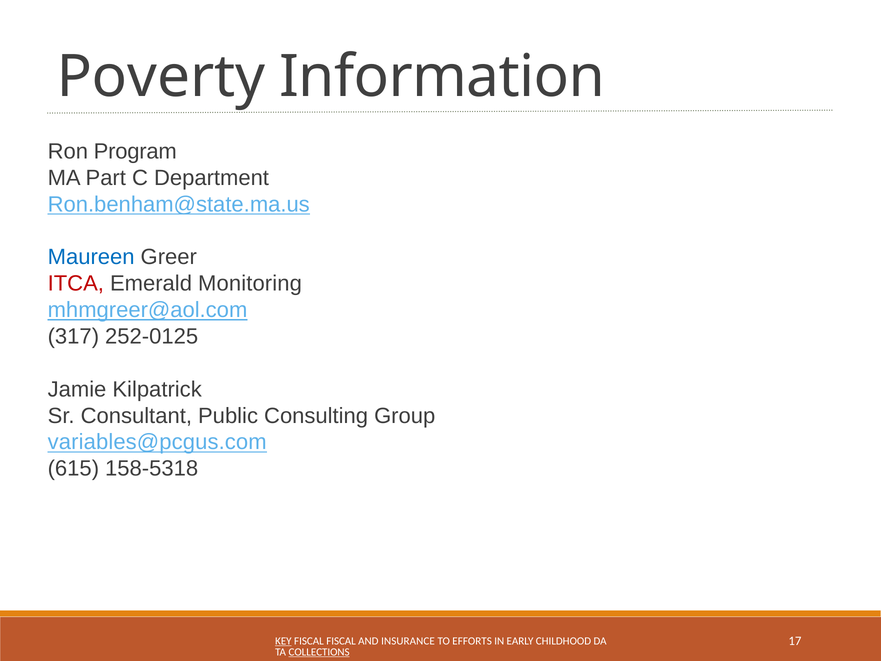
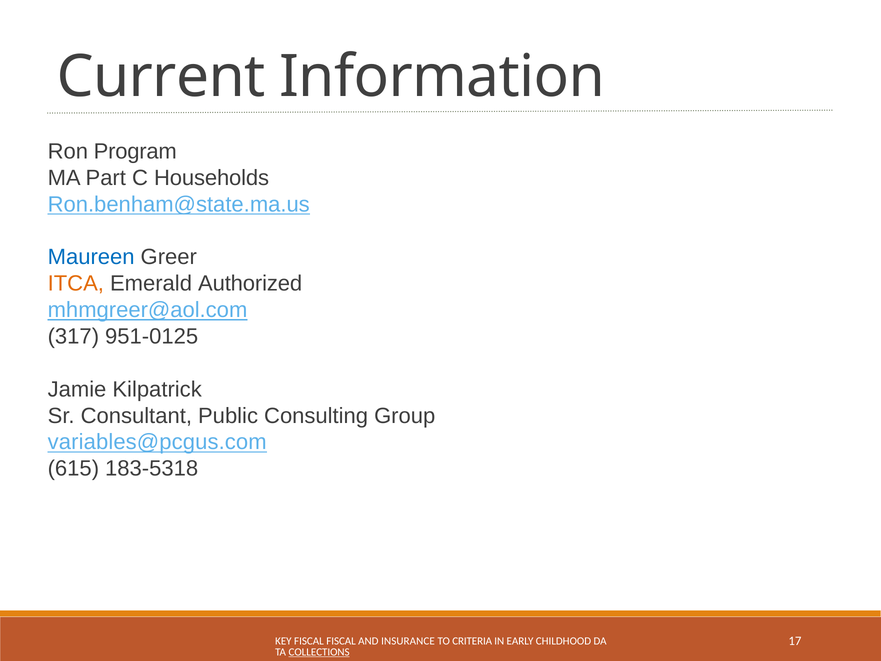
Poverty: Poverty -> Current
Department: Department -> Households
ITCA colour: red -> orange
Monitoring: Monitoring -> Authorized
252-0125: 252-0125 -> 951-0125
158-5318: 158-5318 -> 183-5318
KEY underline: present -> none
EFFORTS: EFFORTS -> CRITERIA
